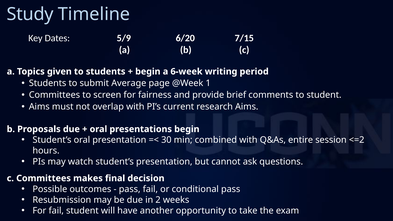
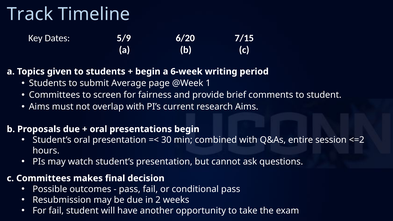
Study: Study -> Track
